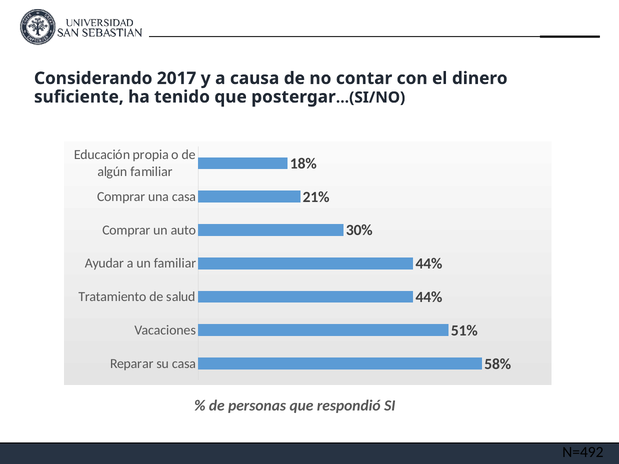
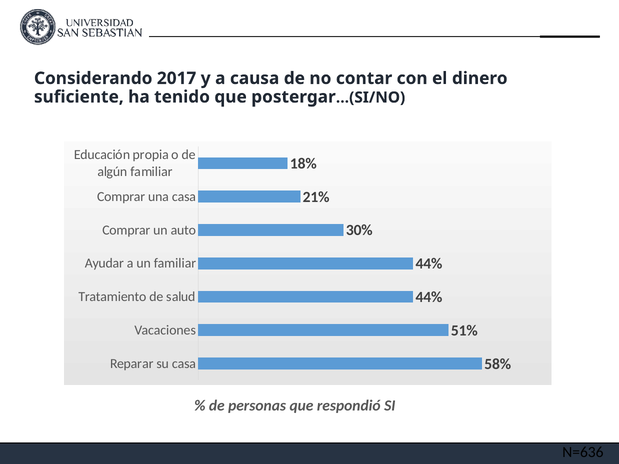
N=492: N=492 -> N=636
